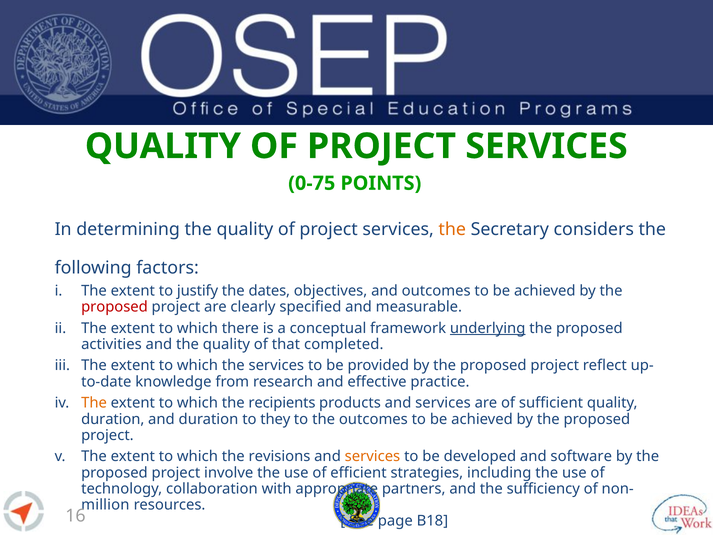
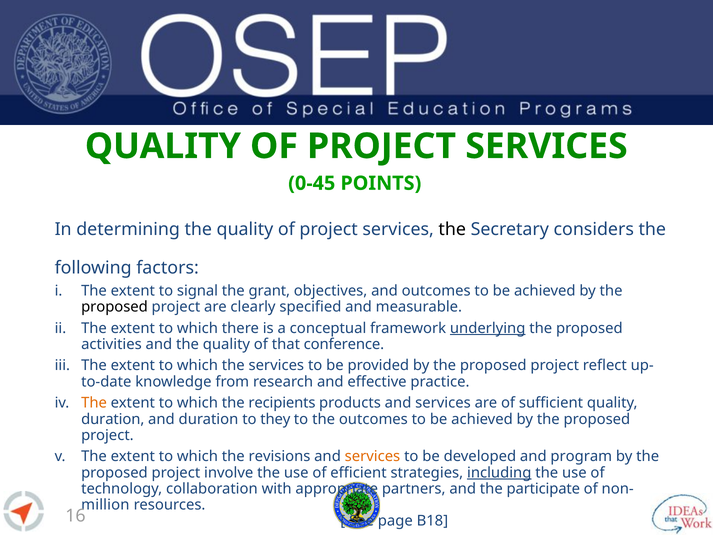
0-75: 0-75 -> 0-45
the at (452, 229) colour: orange -> black
justify: justify -> signal
dates: dates -> grant
proposed at (114, 307) colour: red -> black
completed: completed -> conference
software: software -> program
including underline: none -> present
sufficiency: sufficiency -> participate
